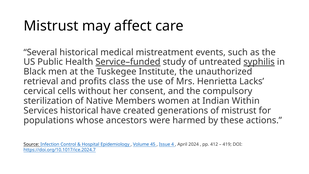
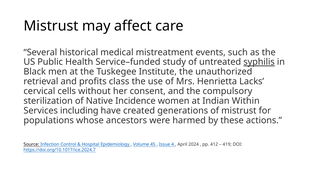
Service–funded underline: present -> none
Members: Members -> Incidence
Services historical: historical -> including
